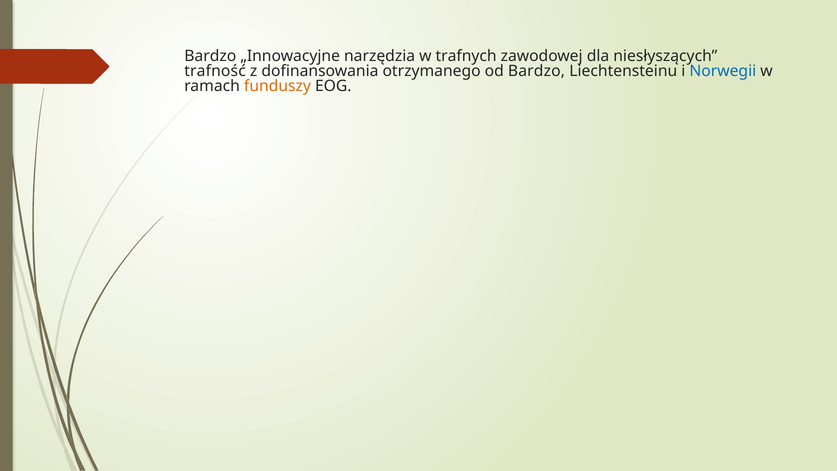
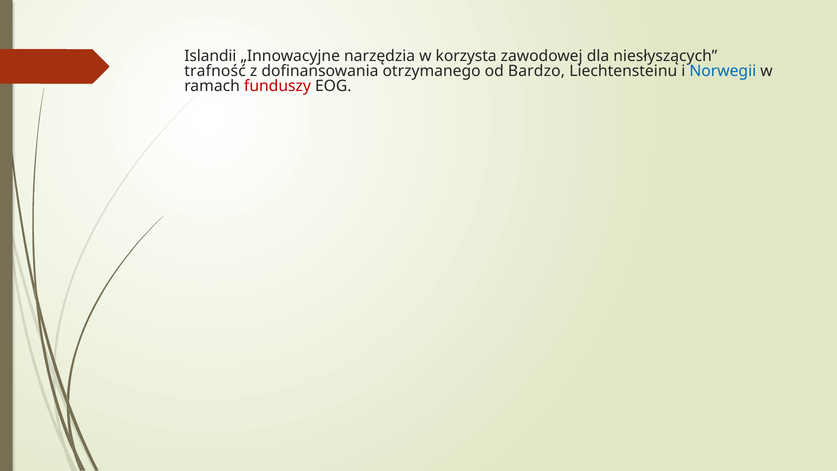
Bardzo at (210, 56): Bardzo -> Islandii
trafnych: trafnych -> korzysta
funduszy colour: orange -> red
